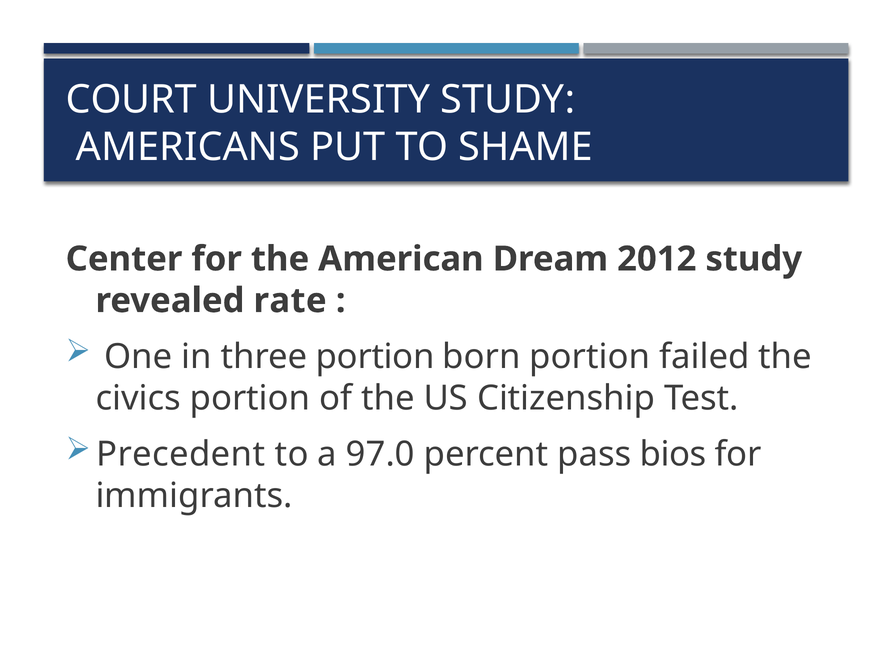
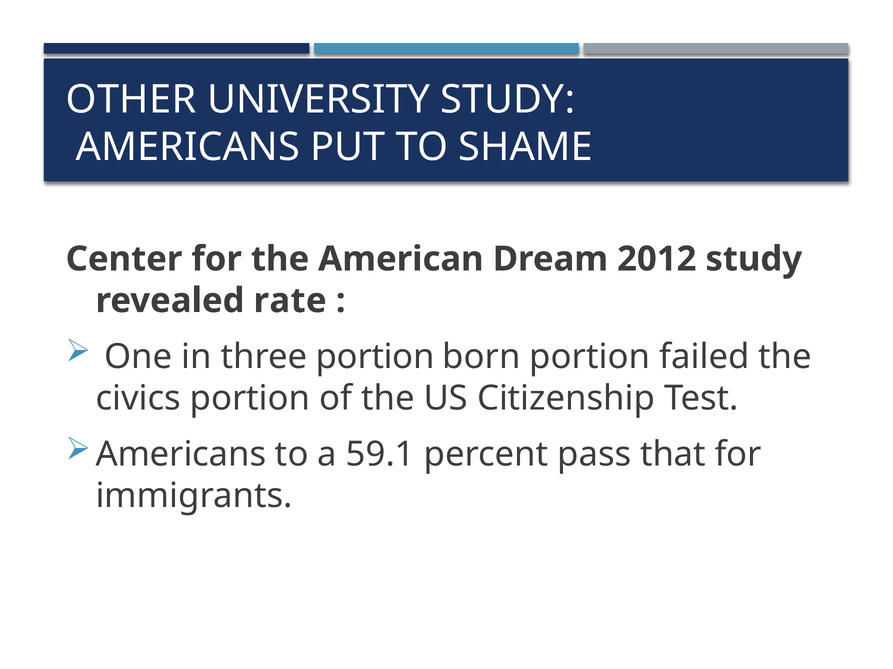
COURT: COURT -> OTHER
Precedent at (181, 455): Precedent -> Americans
97.0: 97.0 -> 59.1
bios: bios -> that
